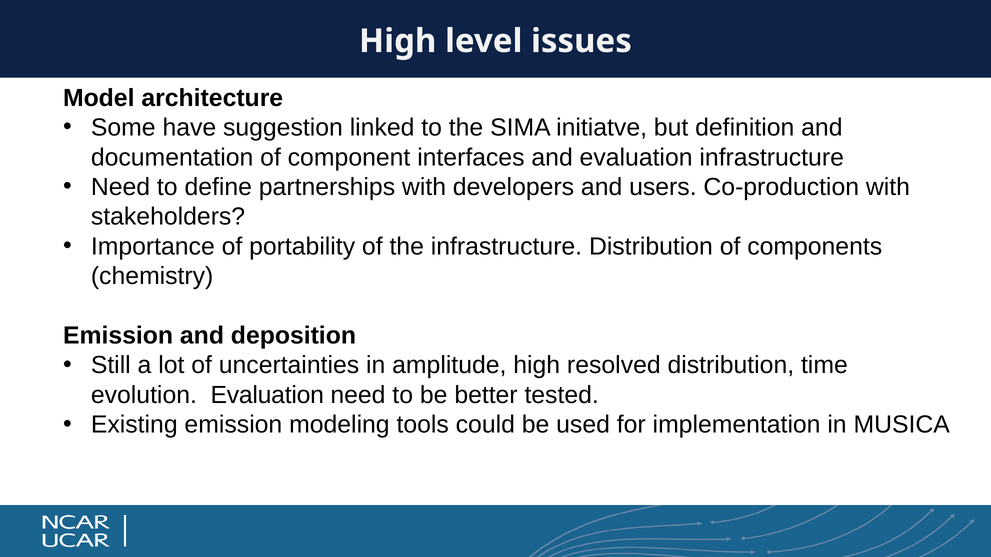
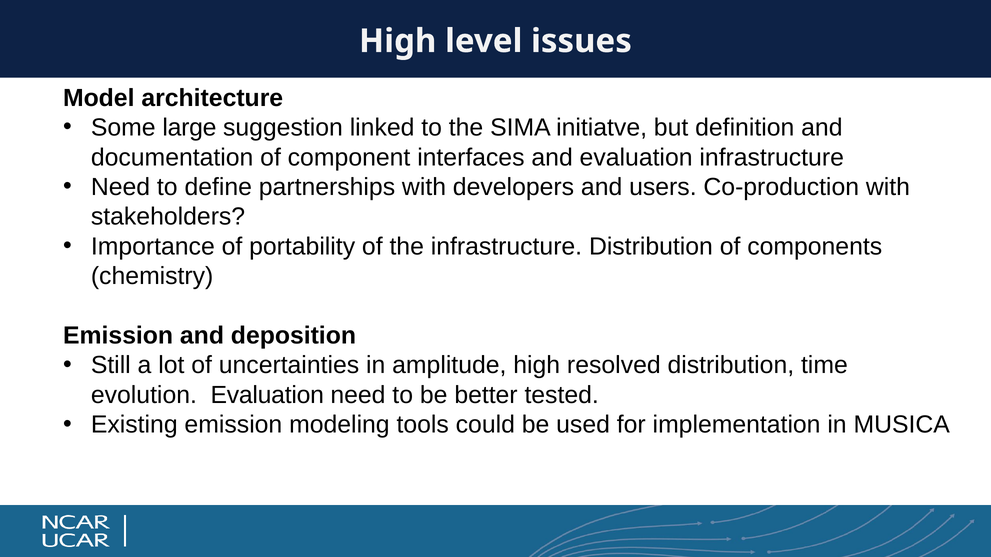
have: have -> large
